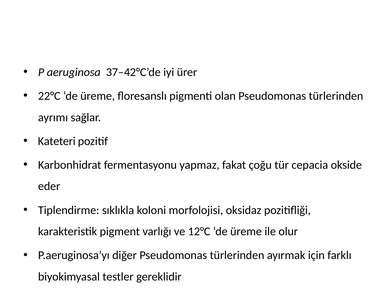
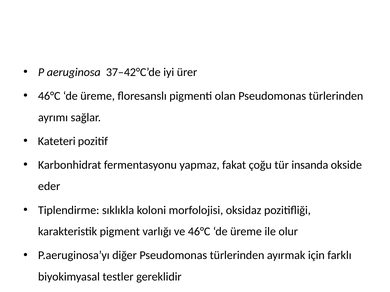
22°C at (49, 96): 22°C -> 46°C
cepacia: cepacia -> insanda
ve 12°C: 12°C -> 46°C
